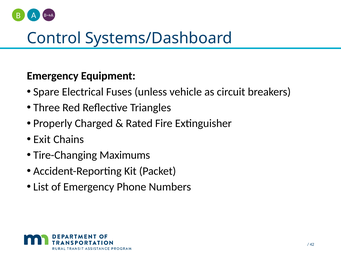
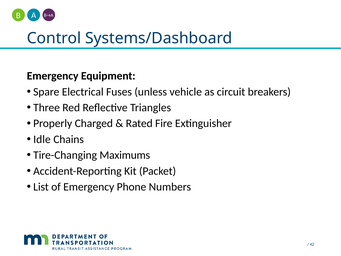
Exit: Exit -> Idle
